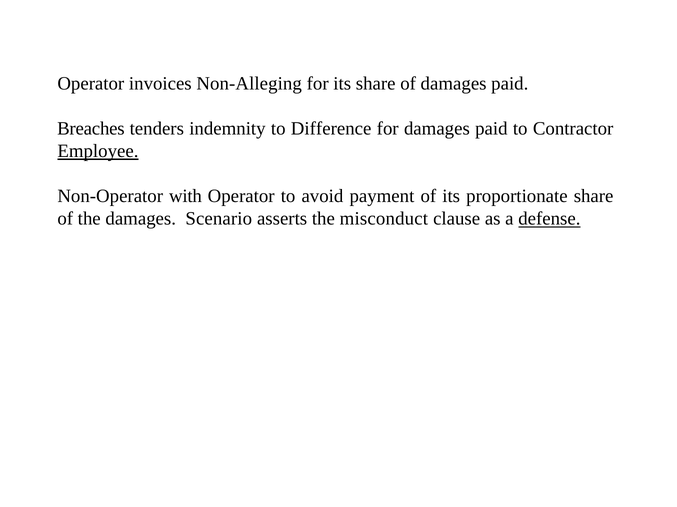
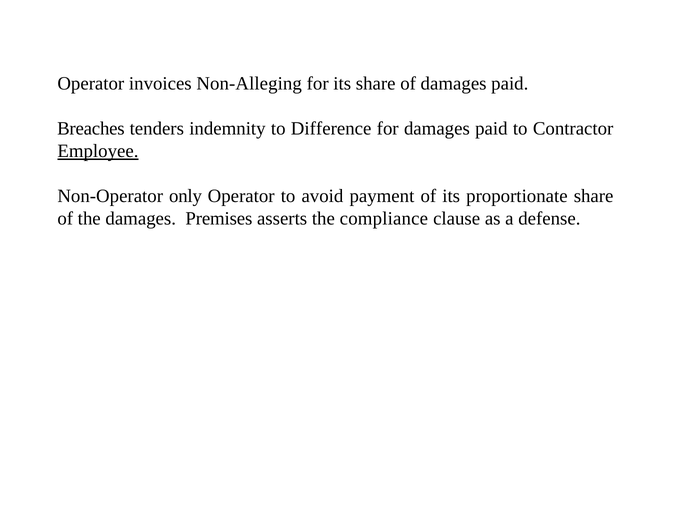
with: with -> only
Scenario: Scenario -> Premises
misconduct: misconduct -> compliance
defense underline: present -> none
